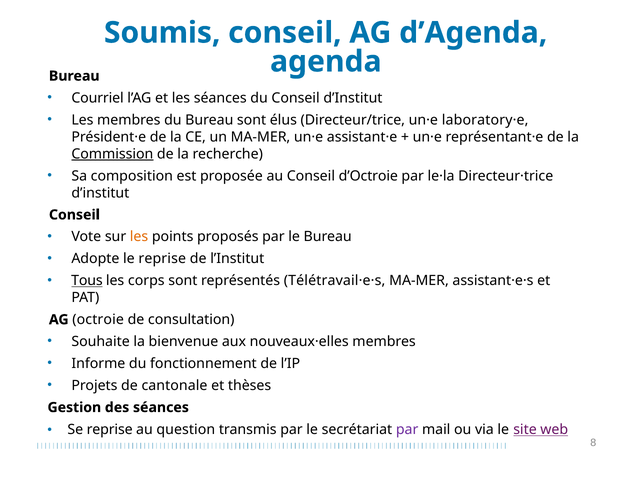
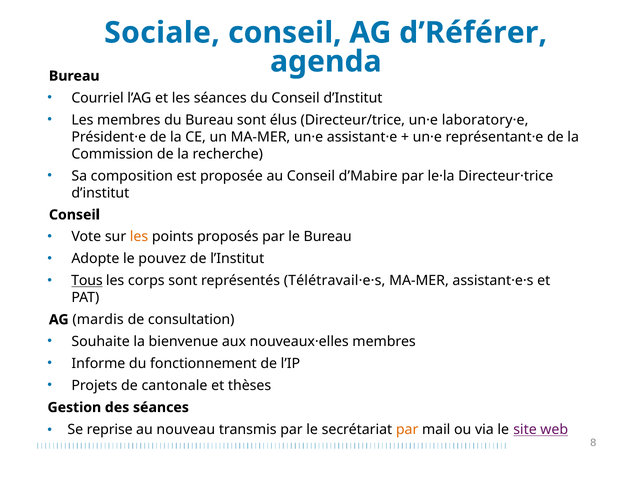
Soumis: Soumis -> Sociale
d’Agenda: d’Agenda -> d’Référer
Commission underline: present -> none
d’Octroie: d’Octroie -> d’Mabire
le reprise: reprise -> pouvez
octroie: octroie -> mardis
question: question -> nouveau
par at (407, 430) colour: purple -> orange
